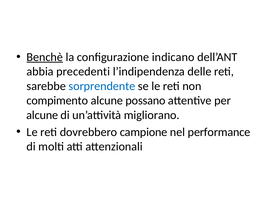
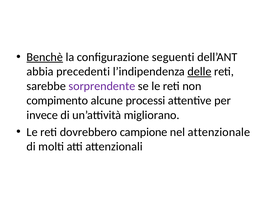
indicano: indicano -> seguenti
delle underline: none -> present
sorprendente colour: blue -> purple
possano: possano -> processi
alcune at (42, 115): alcune -> invece
performance: performance -> attenzionale
